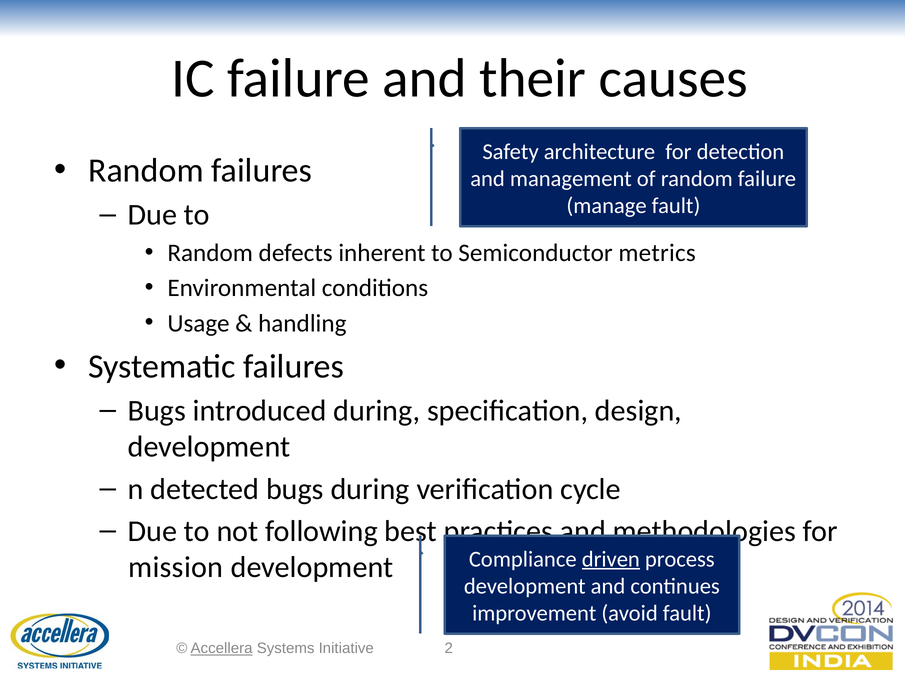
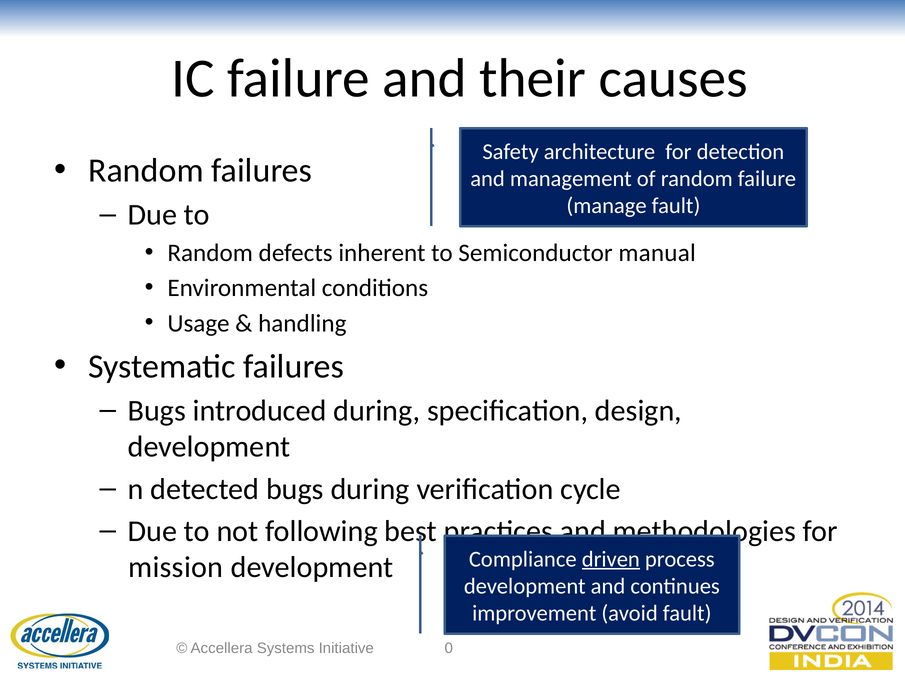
metrics: metrics -> manual
Accellera underline: present -> none
2: 2 -> 0
